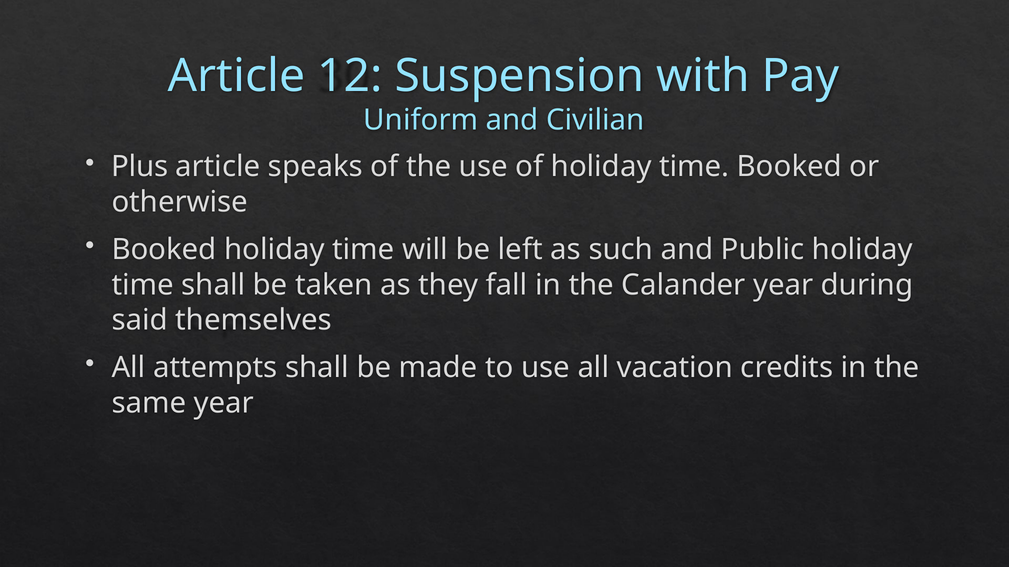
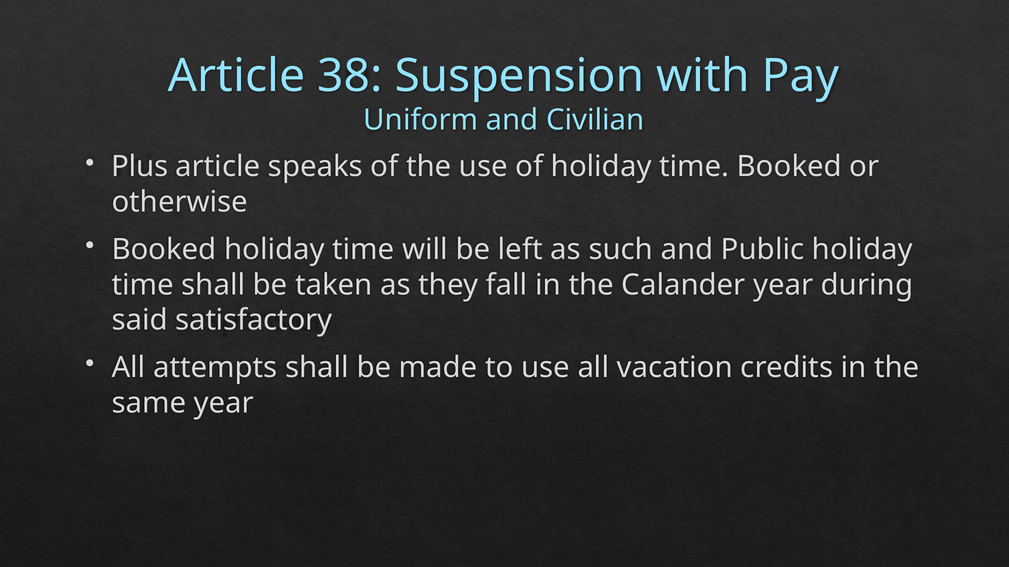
12: 12 -> 38
themselves: themselves -> satisfactory
